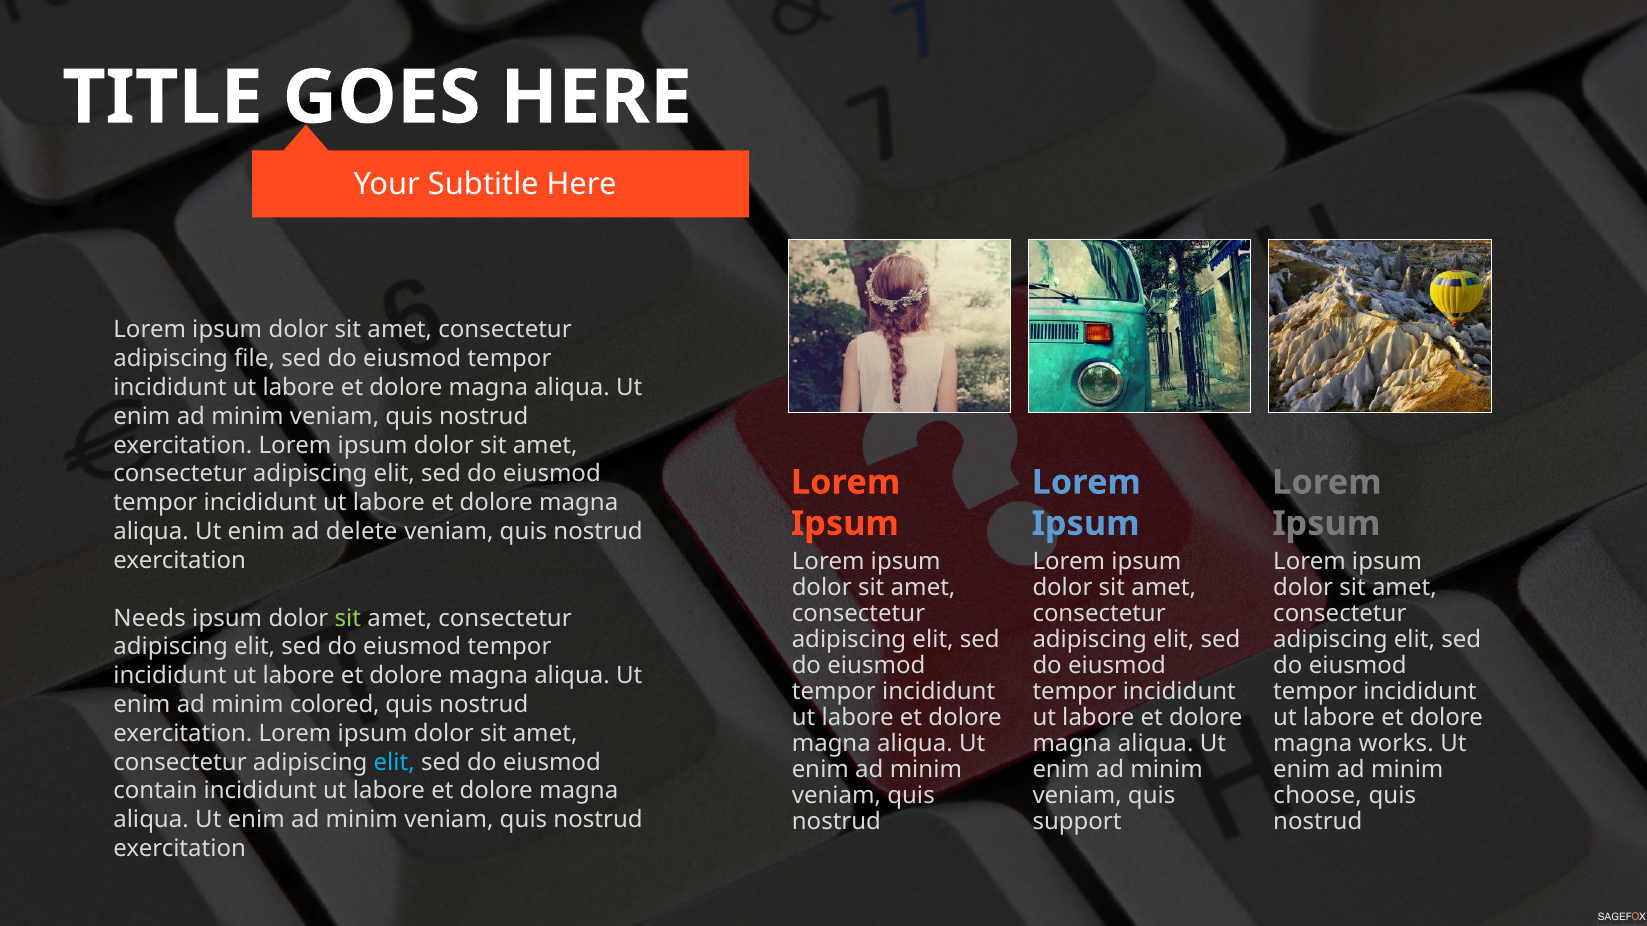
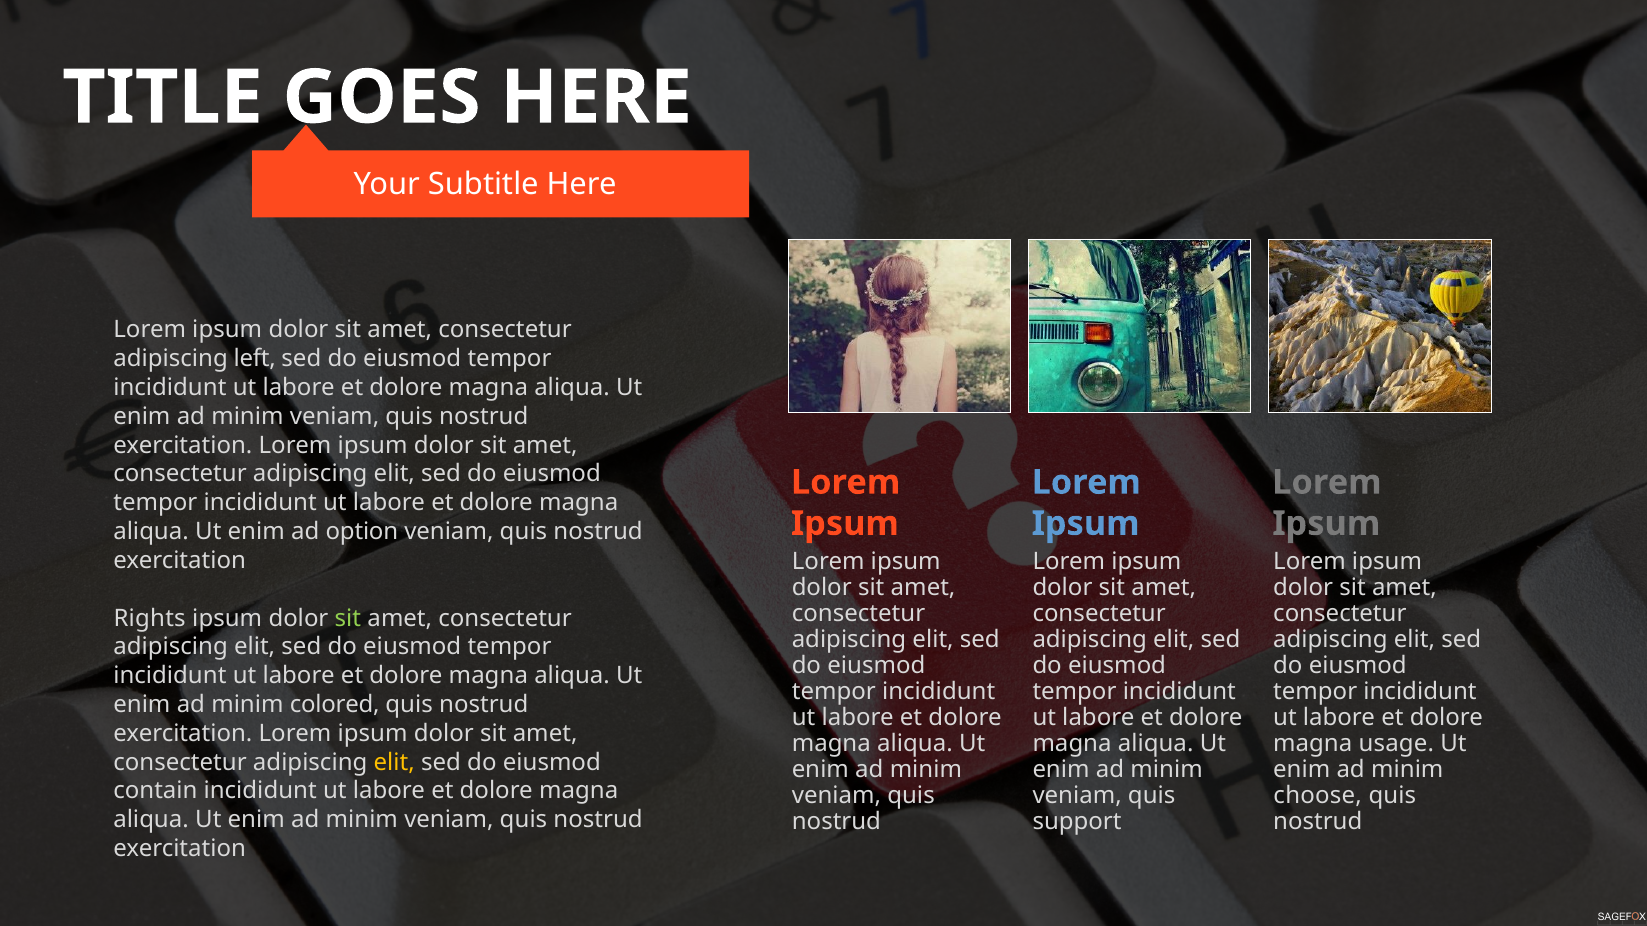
file: file -> left
delete: delete -> option
Needs: Needs -> Rights
works: works -> usage
elit at (394, 763) colour: light blue -> yellow
